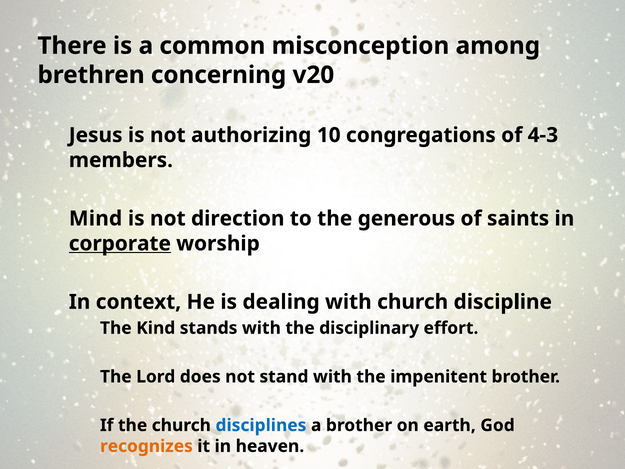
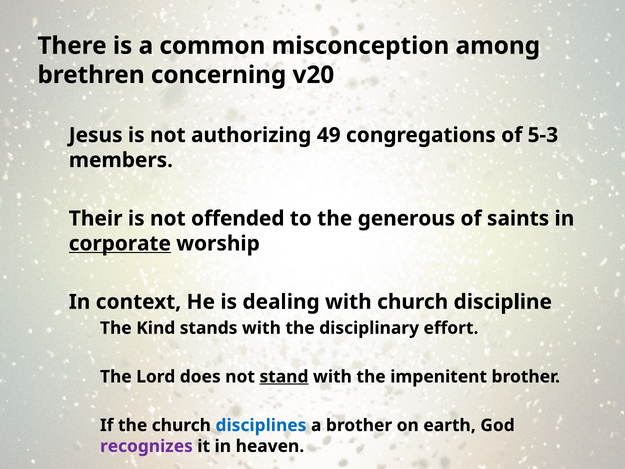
10: 10 -> 49
4-3: 4-3 -> 5-3
Mind: Mind -> Their
direction: direction -> offended
stand underline: none -> present
recognizes colour: orange -> purple
